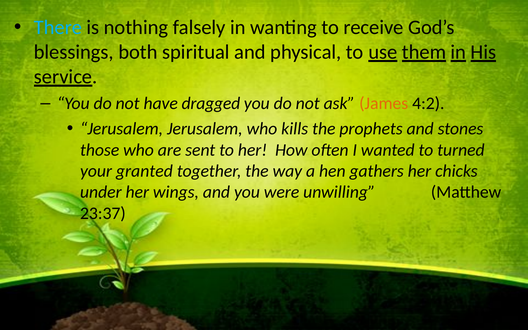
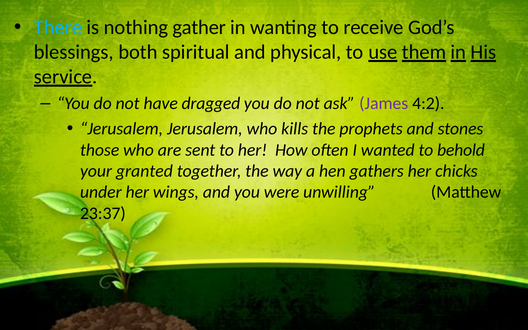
falsely: falsely -> gather
James colour: orange -> purple
turned: turned -> behold
